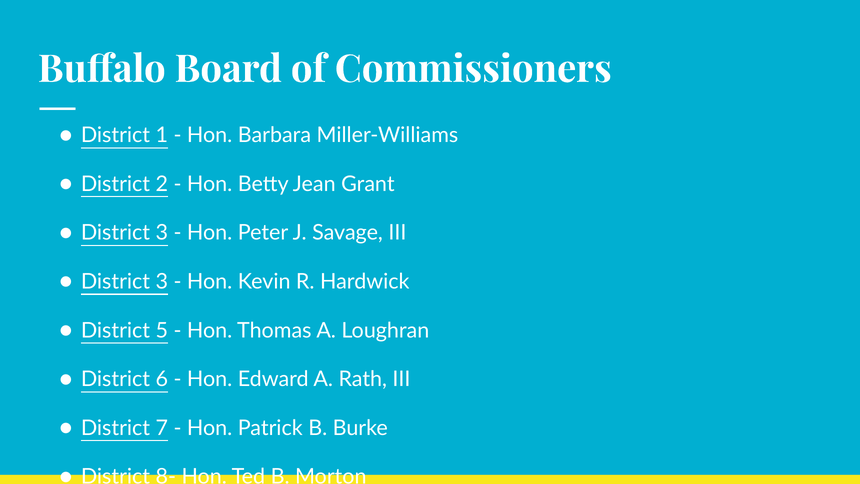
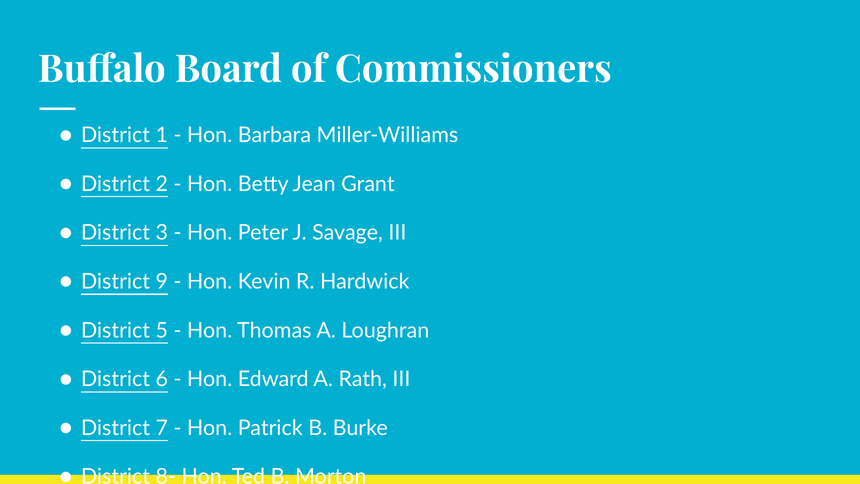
3 at (162, 282): 3 -> 9
